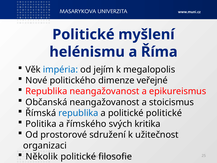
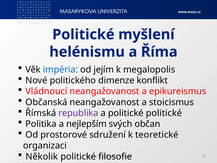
veřejné: veřejné -> konflikt
Republika at (46, 91): Republika -> Vládnoucí
republika at (78, 113) colour: blue -> purple
římského: římského -> nejlepším
kritika: kritika -> občan
užitečnost: užitečnost -> teoretické
